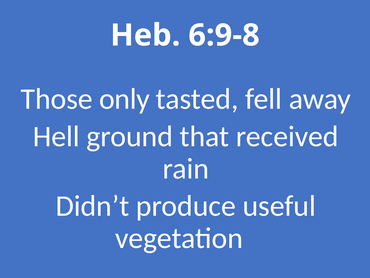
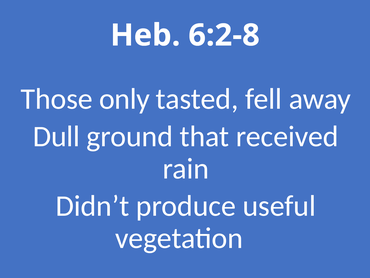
6:9-8: 6:9-8 -> 6:2-8
Hell: Hell -> Dull
